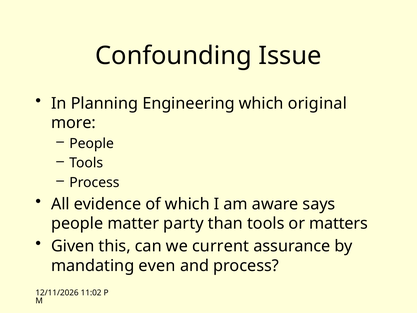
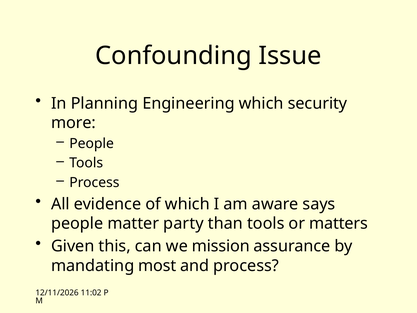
original: original -> security
current: current -> mission
even: even -> most
